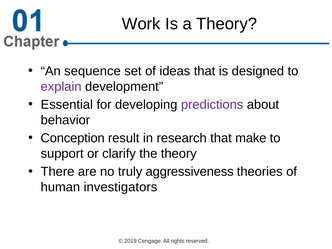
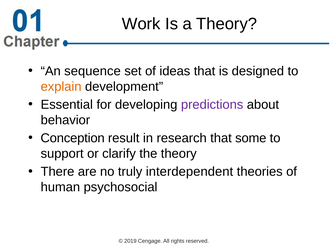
explain colour: purple -> orange
make: make -> some
aggressiveness: aggressiveness -> interdependent
investigators: investigators -> psychosocial
